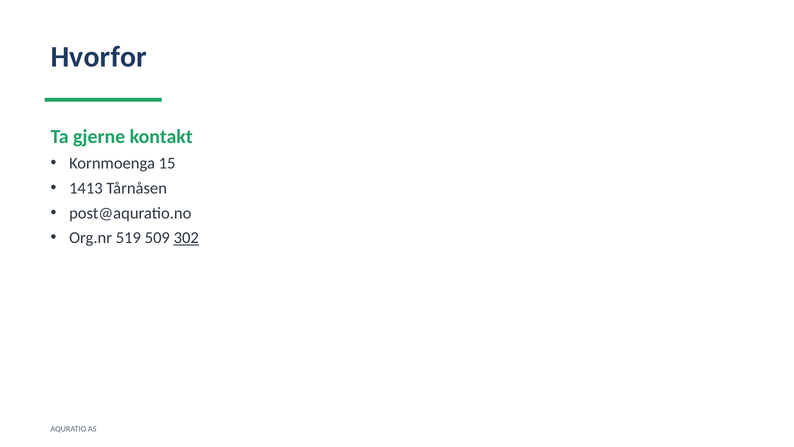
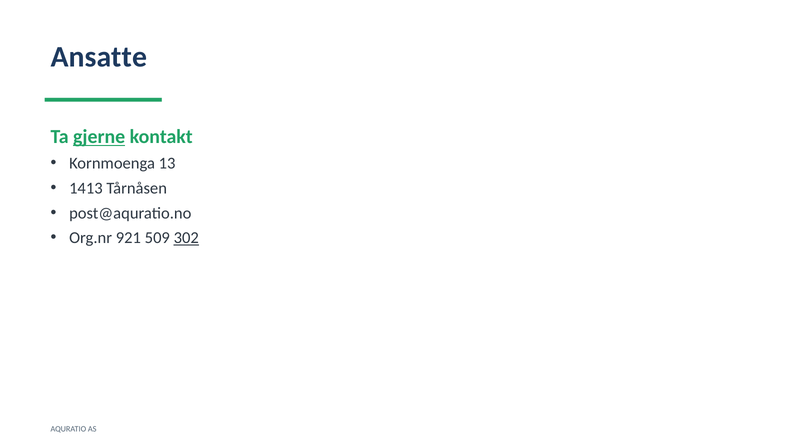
Hvorfor: Hvorfor -> Ansatte
gjerne underline: none -> present
15: 15 -> 13
519: 519 -> 921
